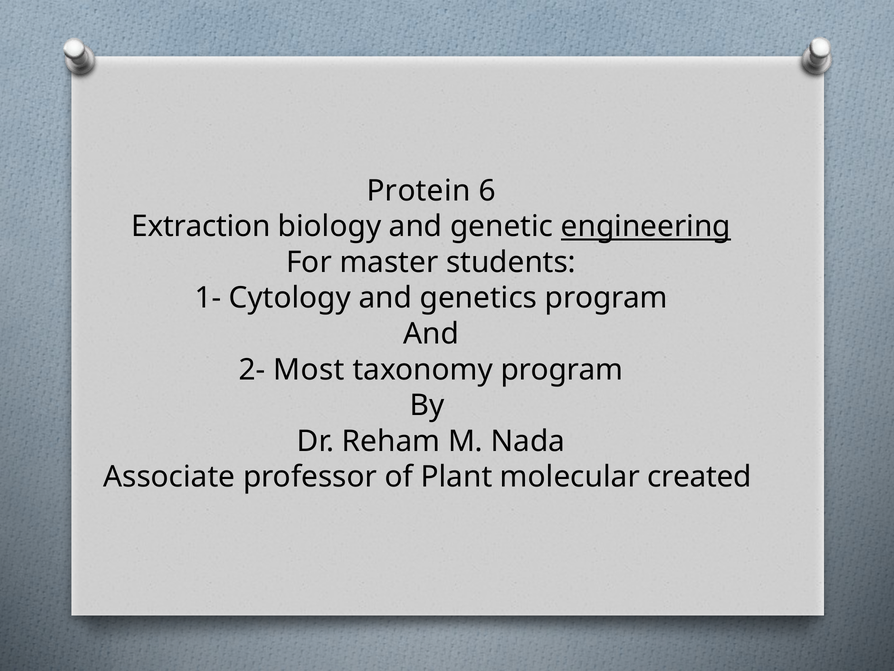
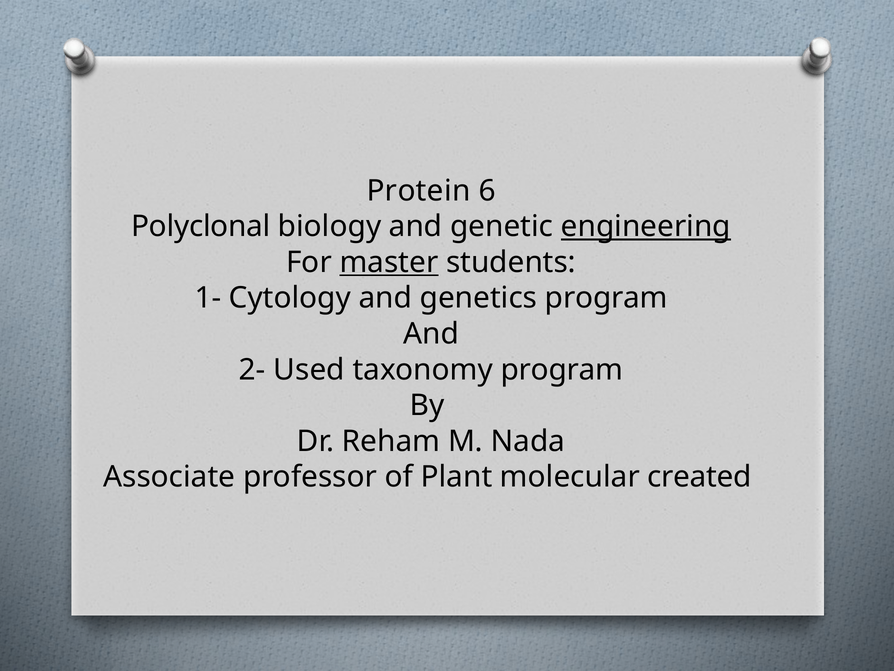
Extraction: Extraction -> Polyclonal
master underline: none -> present
Most: Most -> Used
